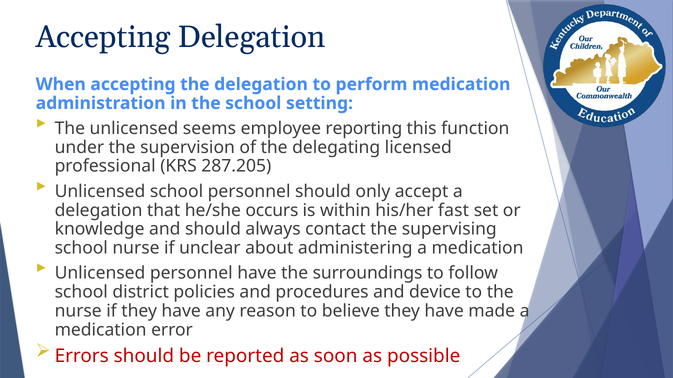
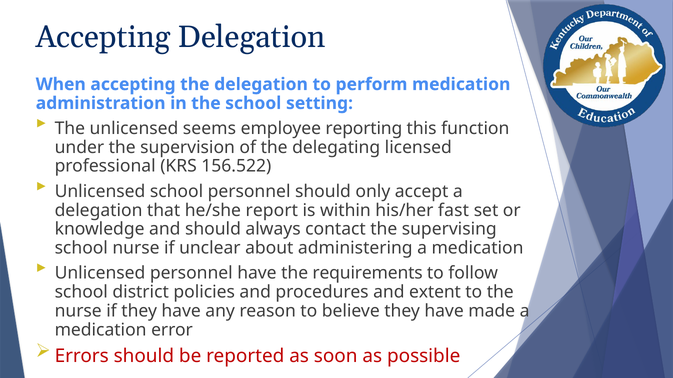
287.205: 287.205 -> 156.522
occurs: occurs -> report
surroundings: surroundings -> requirements
device: device -> extent
